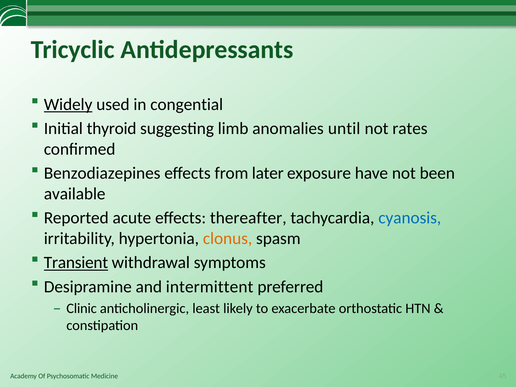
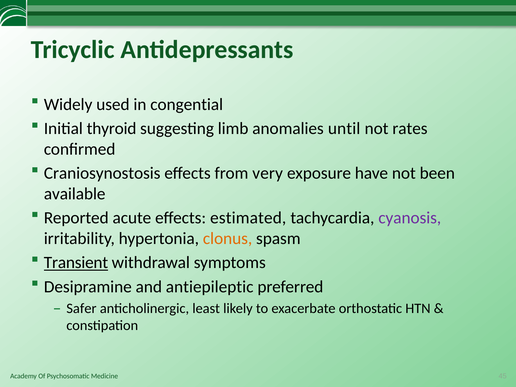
Widely underline: present -> none
Benzodiazepines: Benzodiazepines -> Craniosynostosis
later: later -> very
thereafter: thereafter -> estimated
cyanosis colour: blue -> purple
intermittent: intermittent -> antiepileptic
Clinic: Clinic -> Safer
